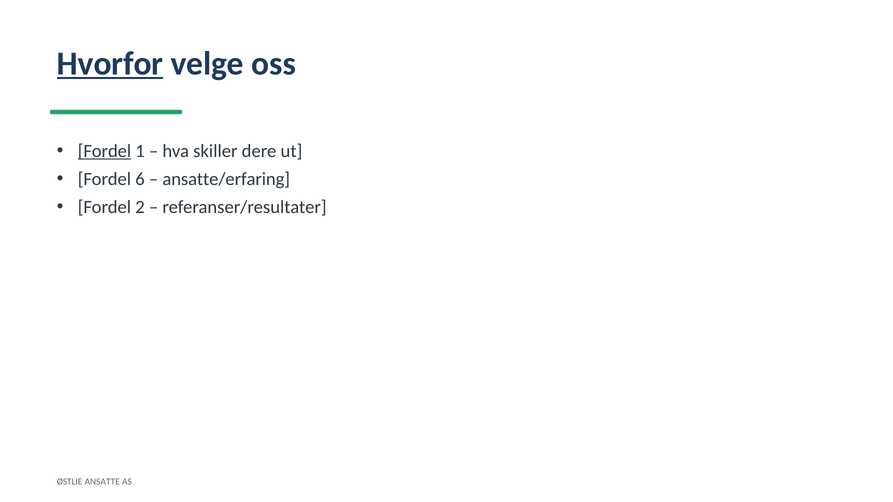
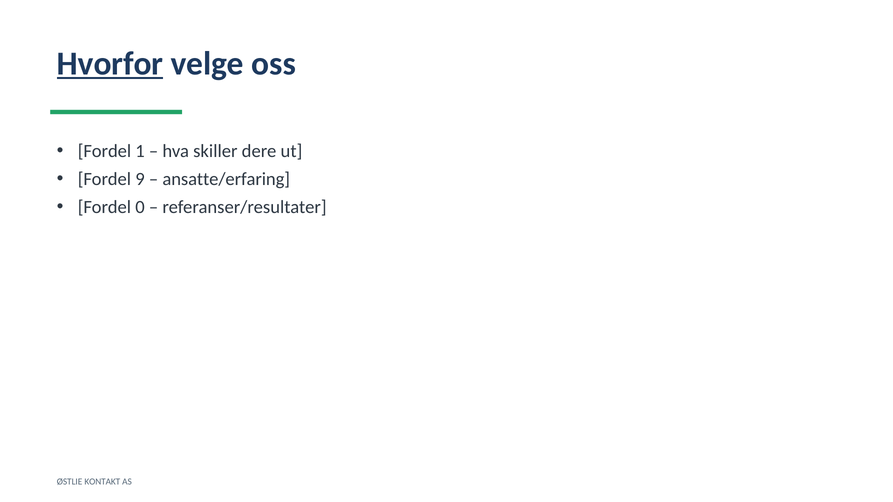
Fordel at (104, 151) underline: present -> none
6: 6 -> 9
2: 2 -> 0
ANSATTE: ANSATTE -> KONTAKT
